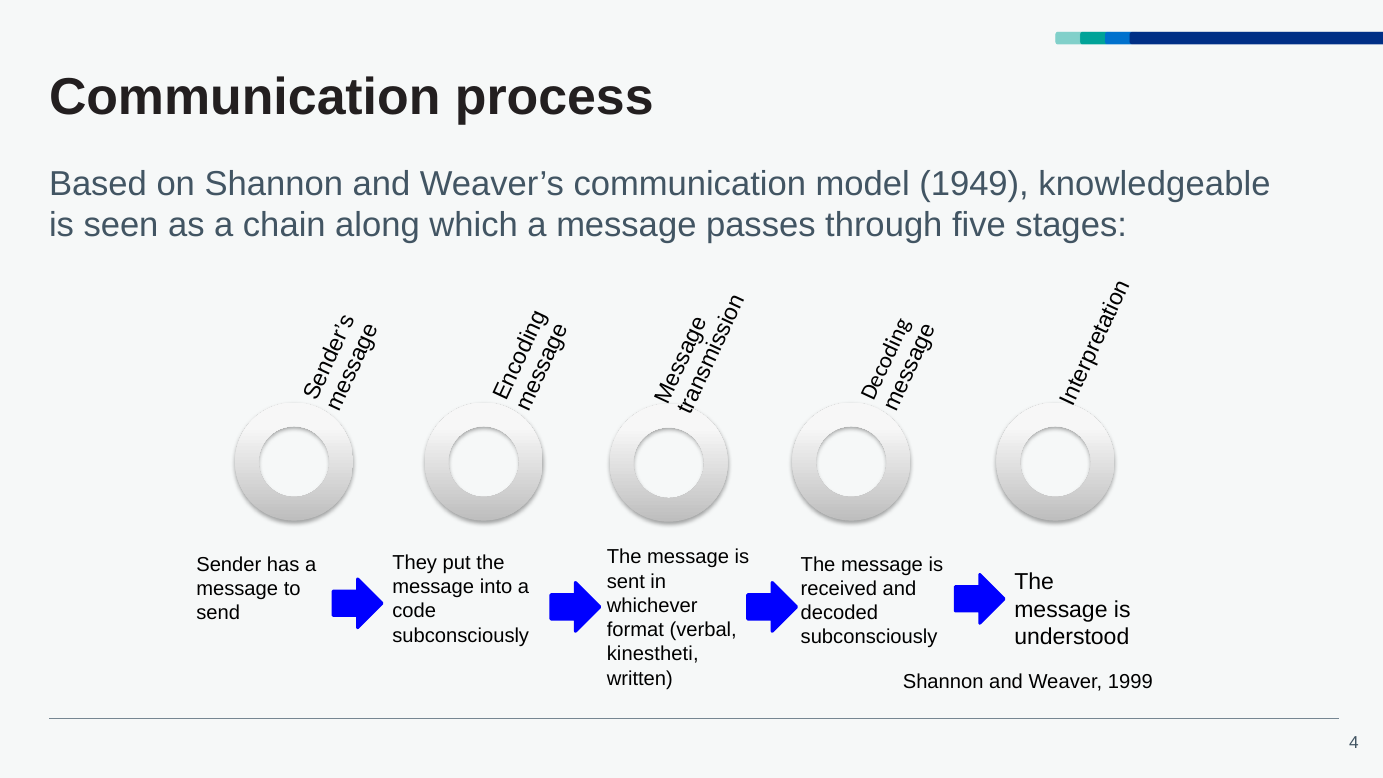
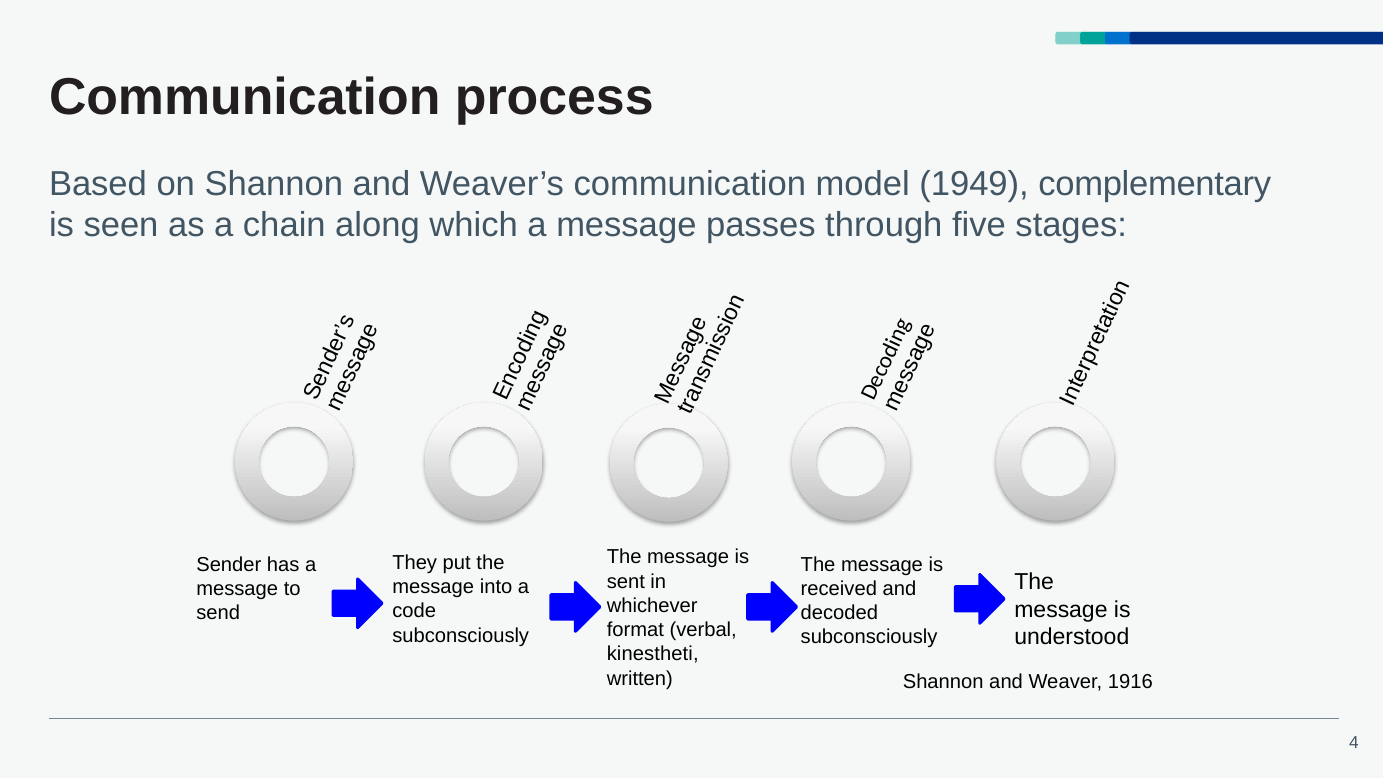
knowledgeable: knowledgeable -> complementary
1999: 1999 -> 1916
